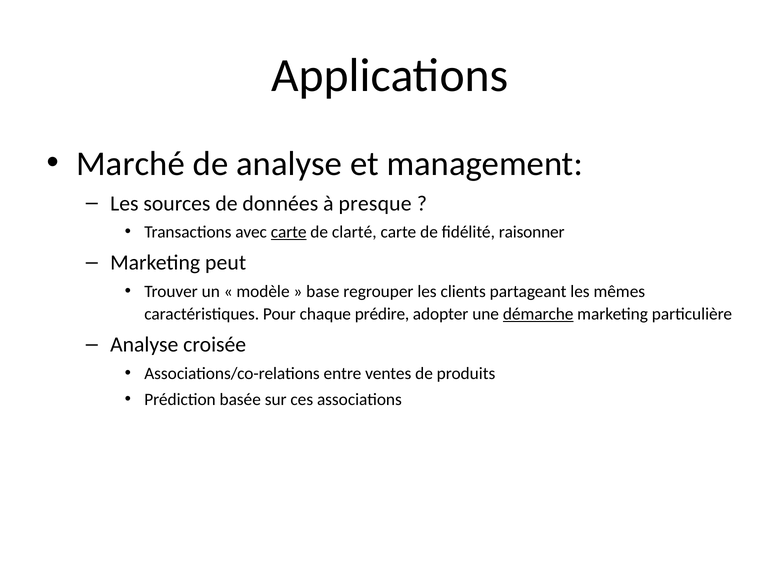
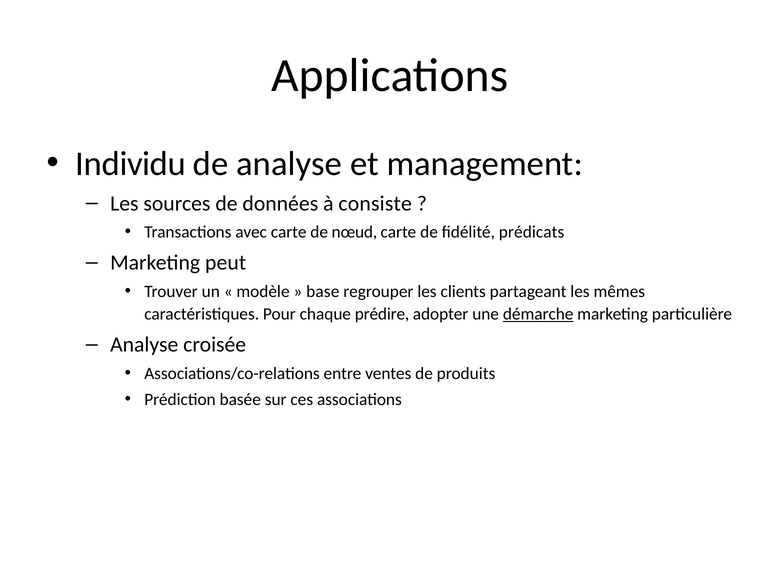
Marché: Marché -> Individu
presque: presque -> consiste
carte at (289, 232) underline: present -> none
clarté: clarté -> nœud
raisonner: raisonner -> prédicats
